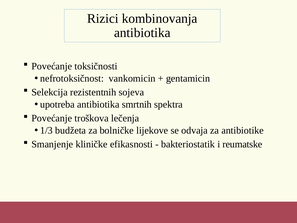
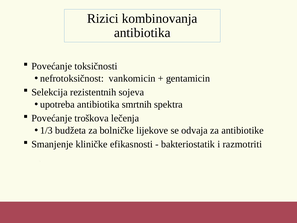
reumatske: reumatske -> razmotriti
